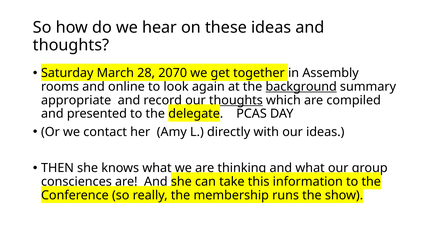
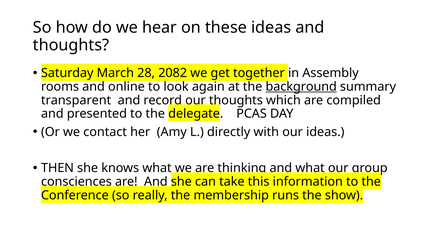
2070: 2070 -> 2082
appropriate: appropriate -> transparent
thoughts at (236, 100) underline: present -> none
